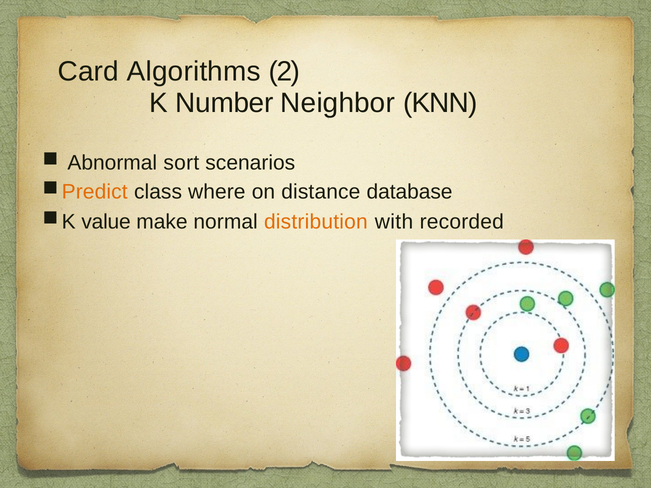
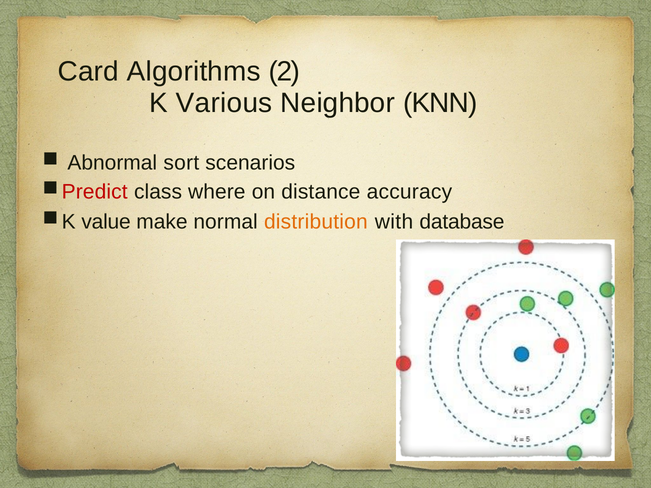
Number: Number -> Various
Predict colour: orange -> red
database: database -> accuracy
recorded: recorded -> database
